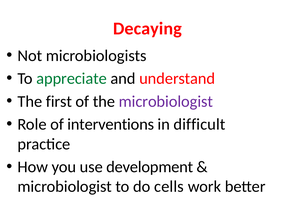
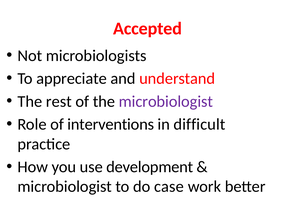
Decaying: Decaying -> Accepted
appreciate colour: green -> black
first: first -> rest
cells: cells -> case
